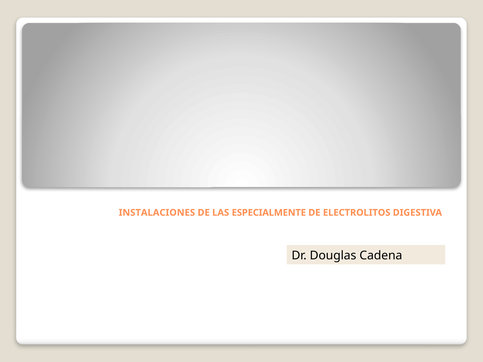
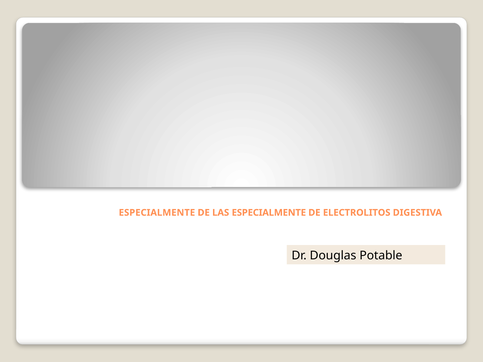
INSTALACIONES at (157, 213): INSTALACIONES -> ESPECIALMENTE
Cadena: Cadena -> Potable
